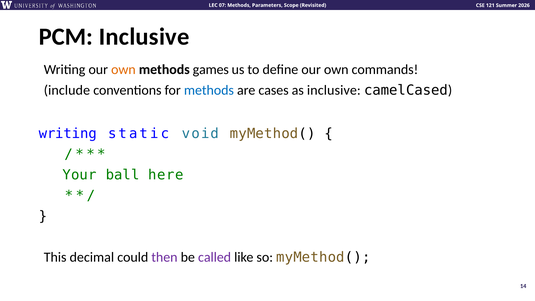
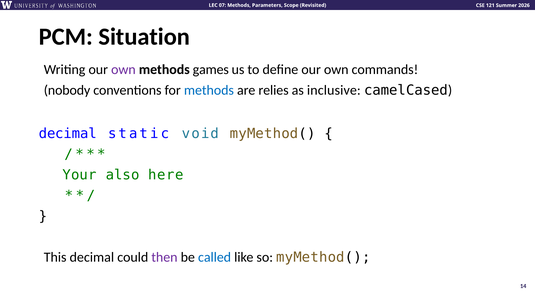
PCM Inclusive: Inclusive -> Situation
own at (123, 70) colour: orange -> purple
include: include -> nobody
cases: cases -> relies
writing at (68, 133): writing -> decimal
ball: ball -> also
called colour: purple -> blue
